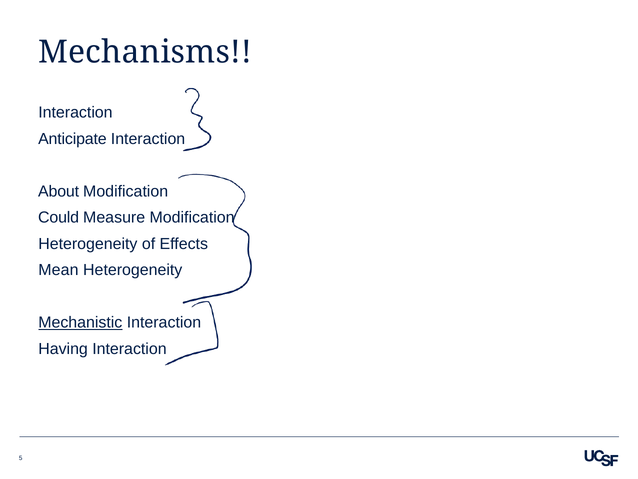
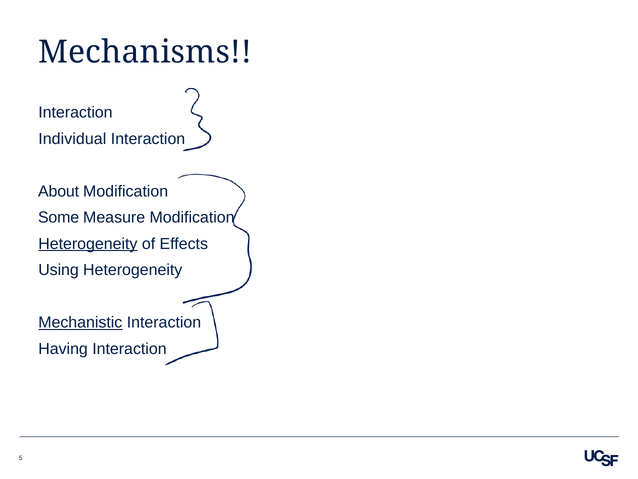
Anticipate: Anticipate -> Individual
Could: Could -> Some
Heterogeneity at (88, 244) underline: none -> present
Mean: Mean -> Using
